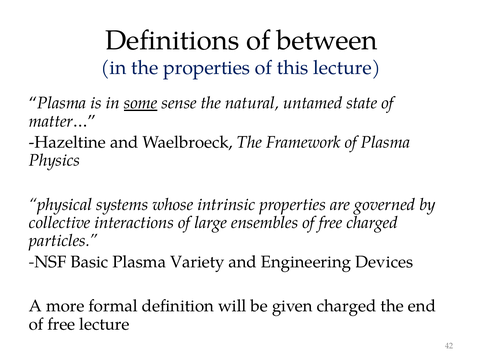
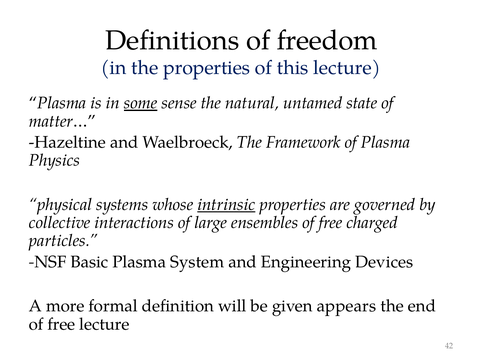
between: between -> freedom
intrinsic underline: none -> present
Variety: Variety -> System
given charged: charged -> appears
